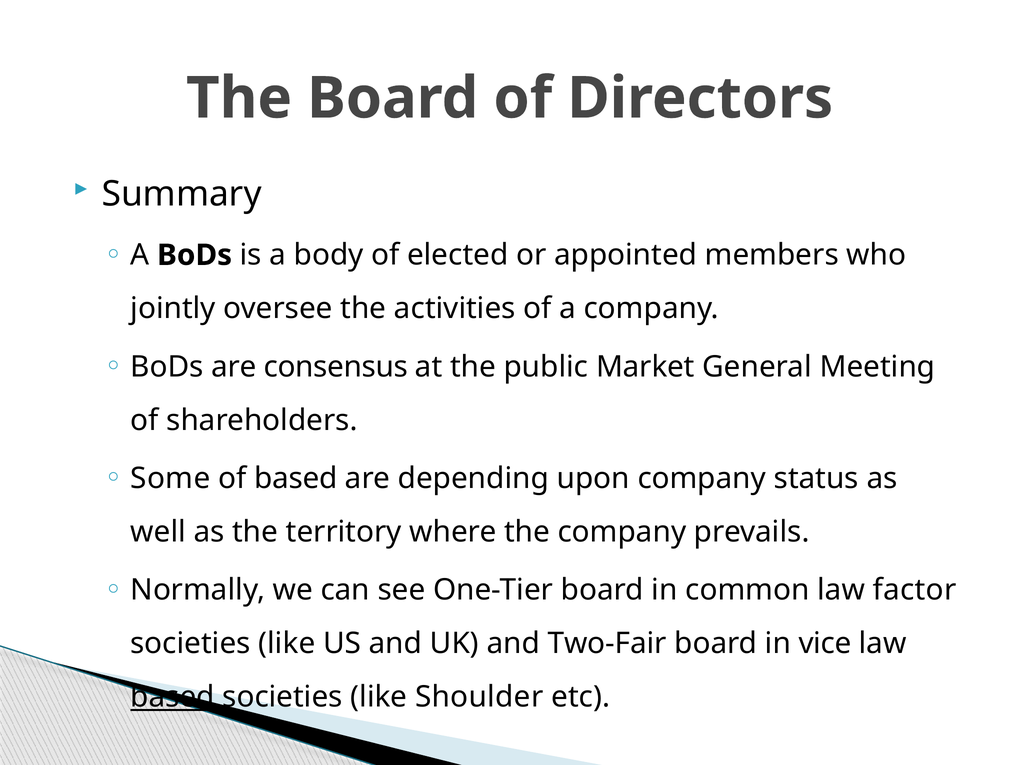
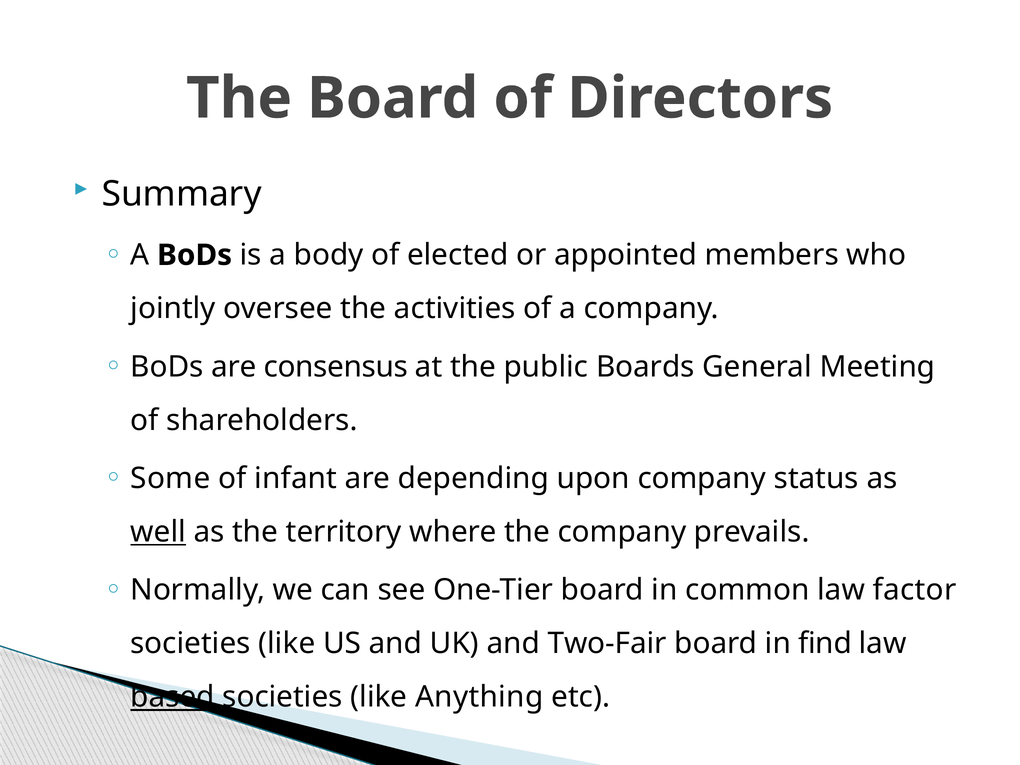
Market: Market -> Boards
of based: based -> infant
well underline: none -> present
vice: vice -> find
Shoulder: Shoulder -> Anything
